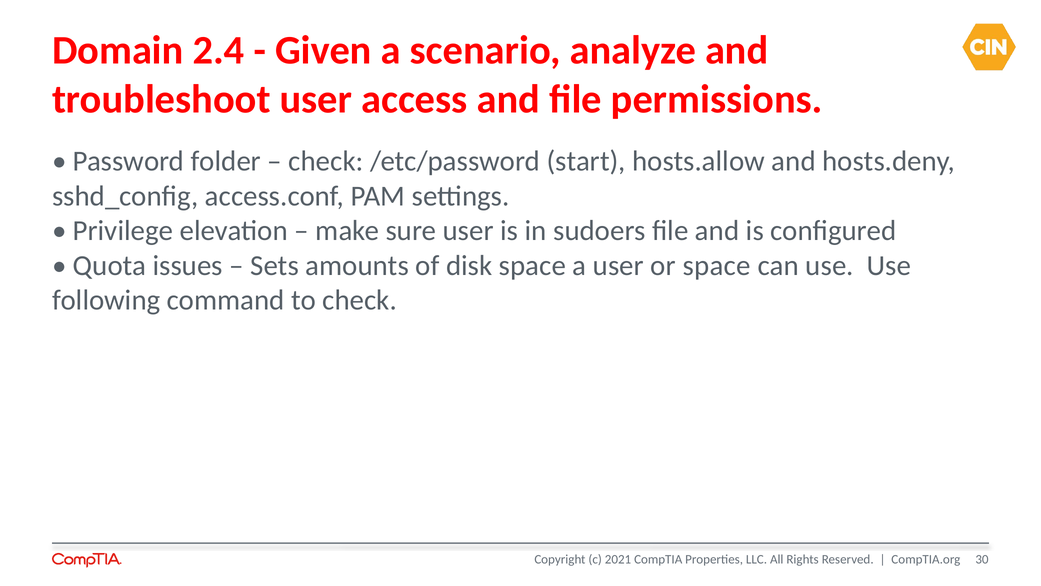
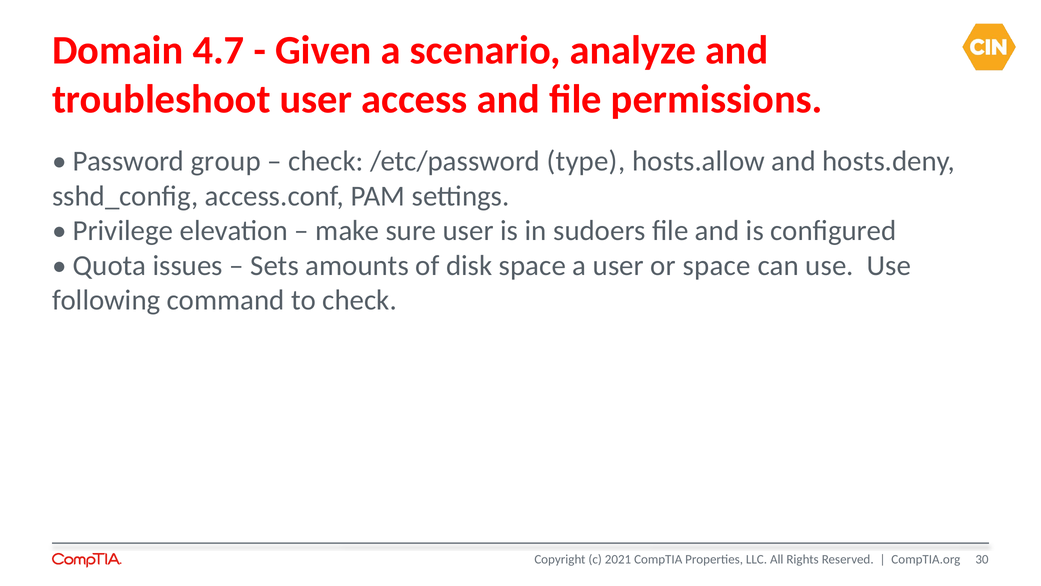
2.4: 2.4 -> 4.7
folder: folder -> group
start: start -> type
